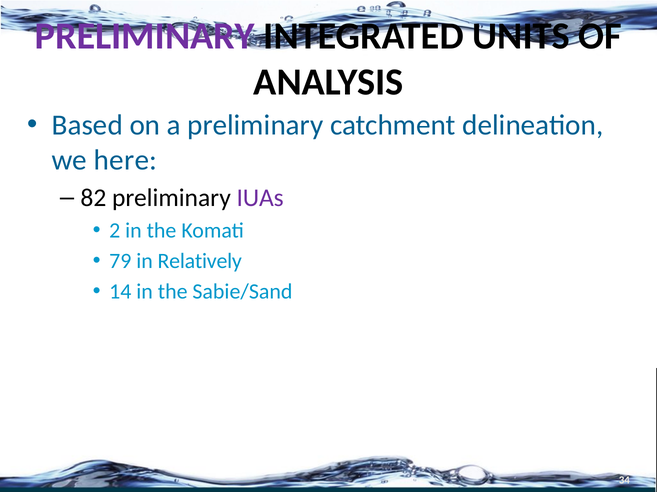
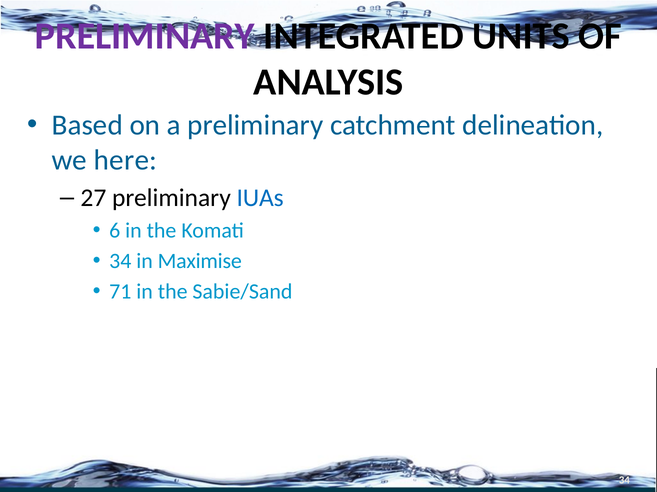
82: 82 -> 27
IUAs colour: purple -> blue
2: 2 -> 6
79 at (120, 262): 79 -> 34
Relatively: Relatively -> Maximise
14: 14 -> 71
